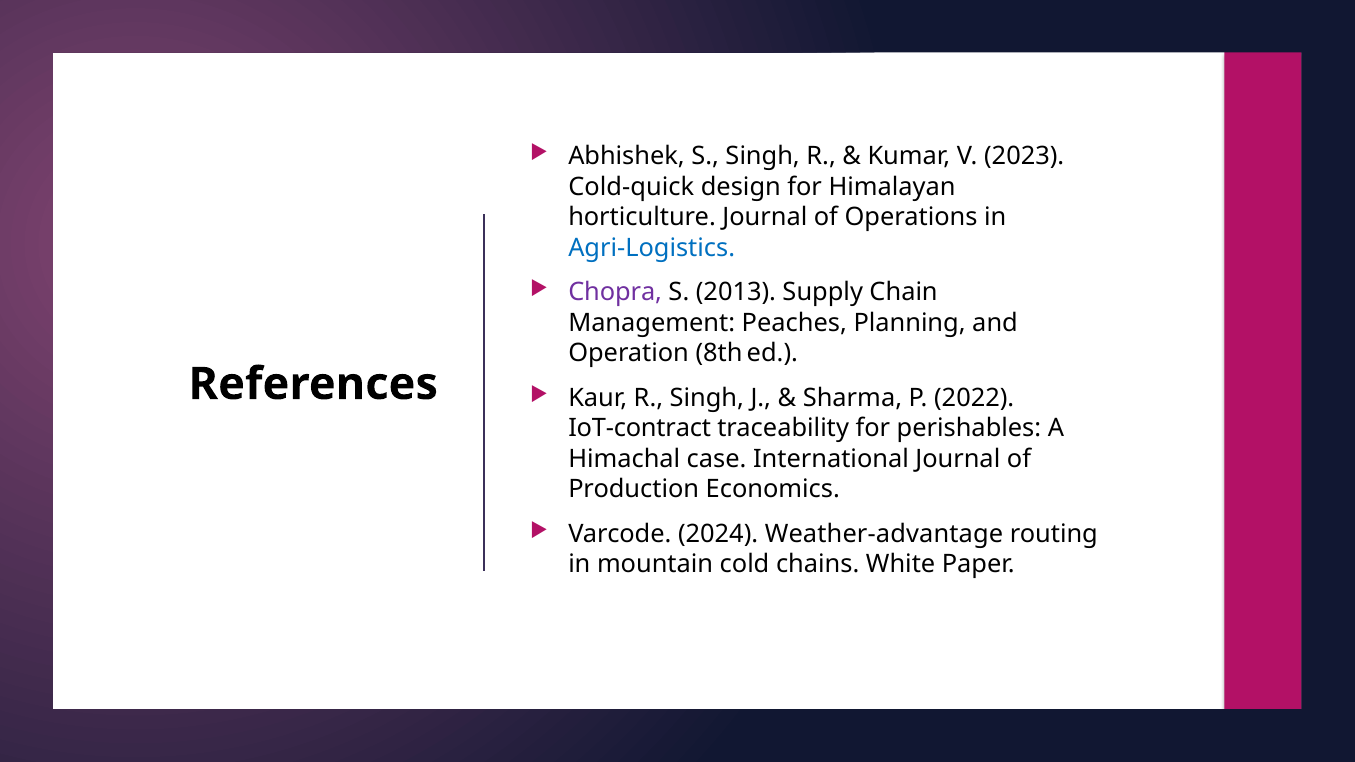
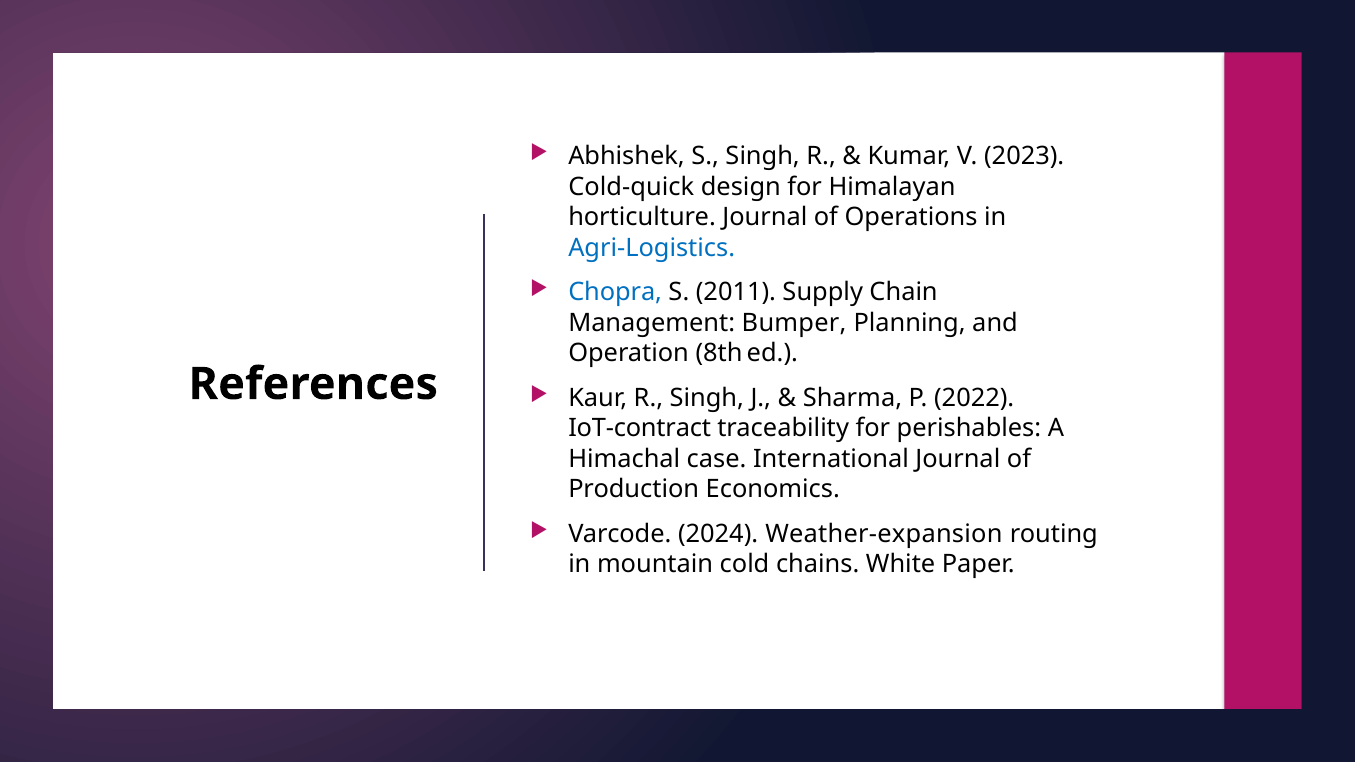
Chopra colour: purple -> blue
2013: 2013 -> 2011
Peaches: Peaches -> Bumper
Weather‑advantage: Weather‑advantage -> Weather‑expansion
